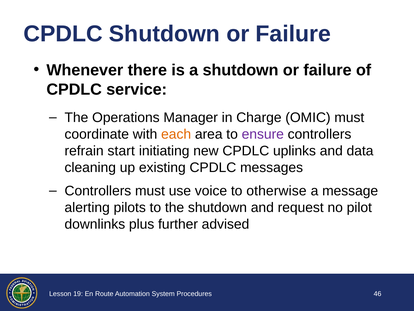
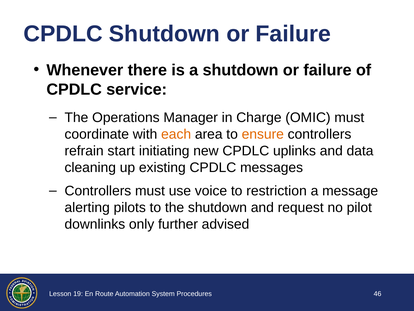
ensure colour: purple -> orange
otherwise: otherwise -> restriction
plus: plus -> only
